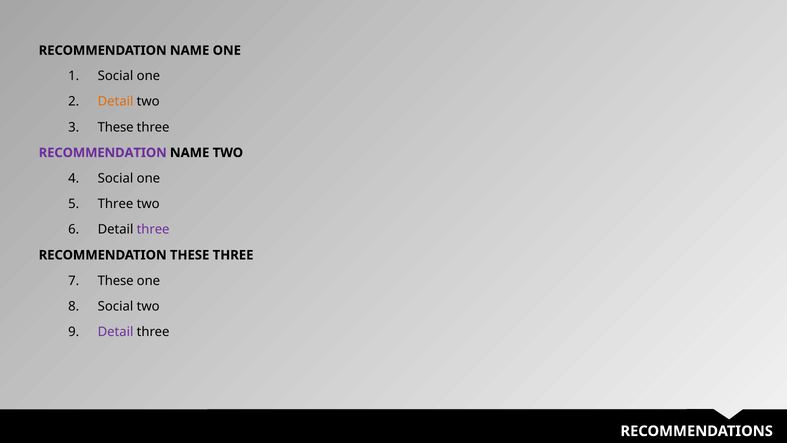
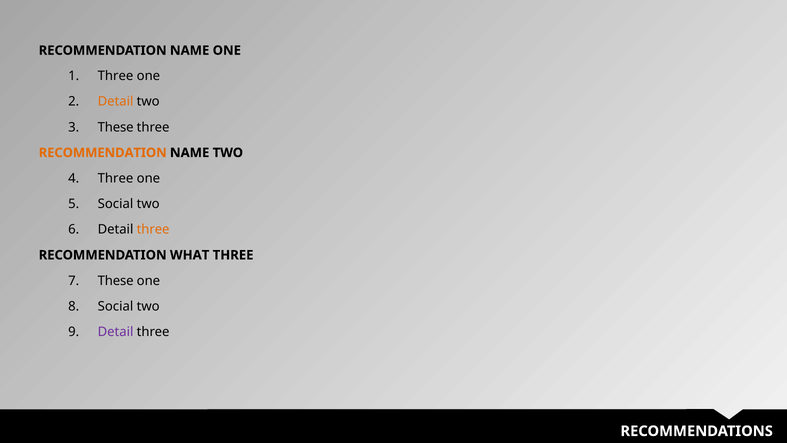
Social at (116, 76): Social -> Three
RECOMMENDATION at (103, 153) colour: purple -> orange
Social at (116, 178): Social -> Three
Three at (116, 204): Three -> Social
three at (153, 229) colour: purple -> orange
RECOMMENDATION THESE: THESE -> WHAT
